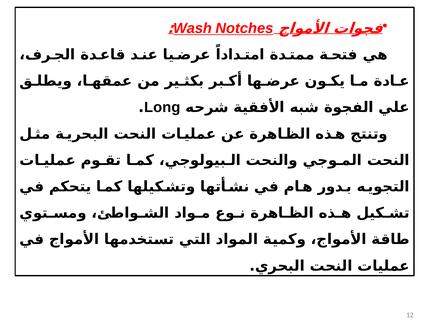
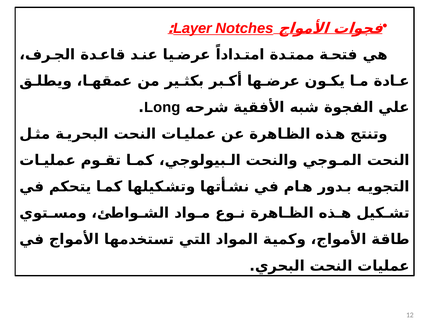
Wash: Wash -> Layer
